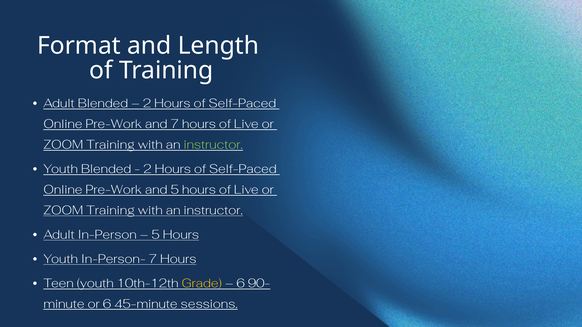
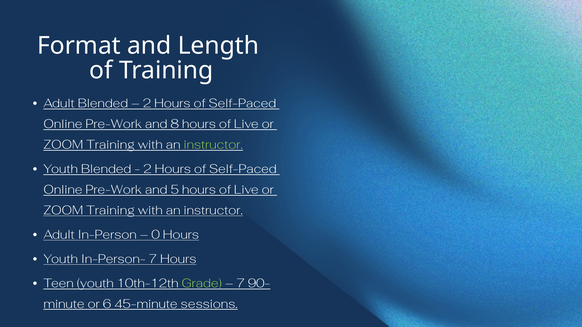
and 7: 7 -> 8
5 at (156, 235): 5 -> 0
Grade colour: yellow -> light green
6 at (241, 284): 6 -> 7
